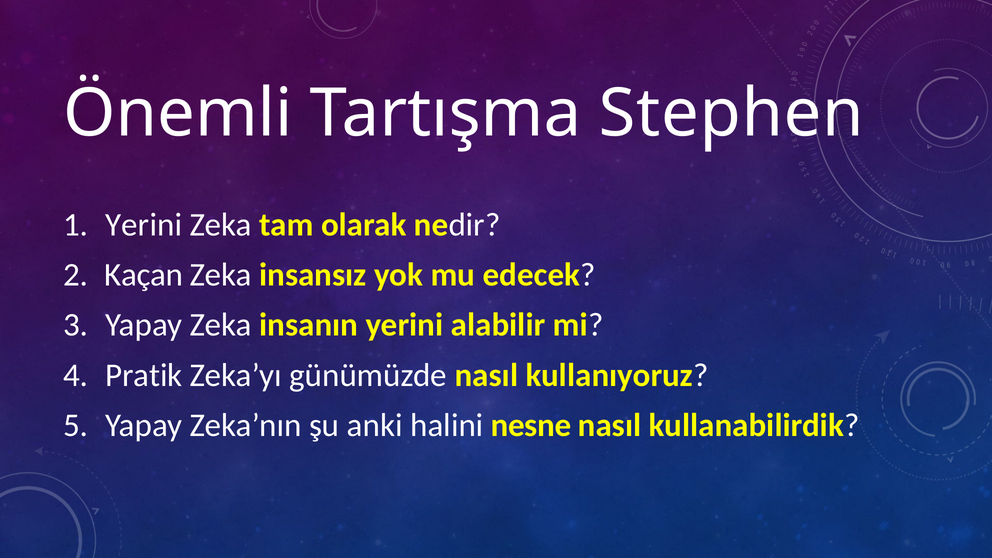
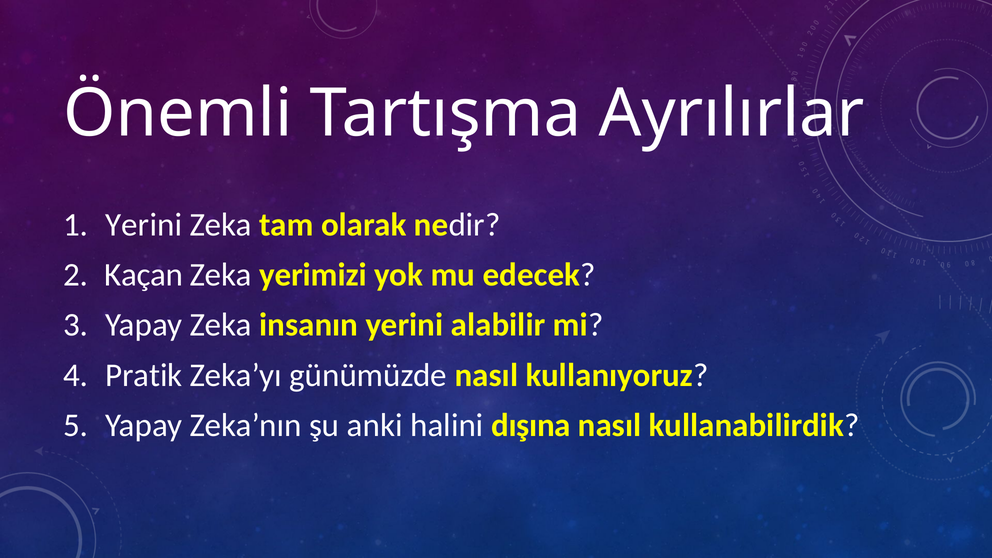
Stephen: Stephen -> Ayrılırlar
insansız: insansız -> yerimizi
nesne: nesne -> dışına
